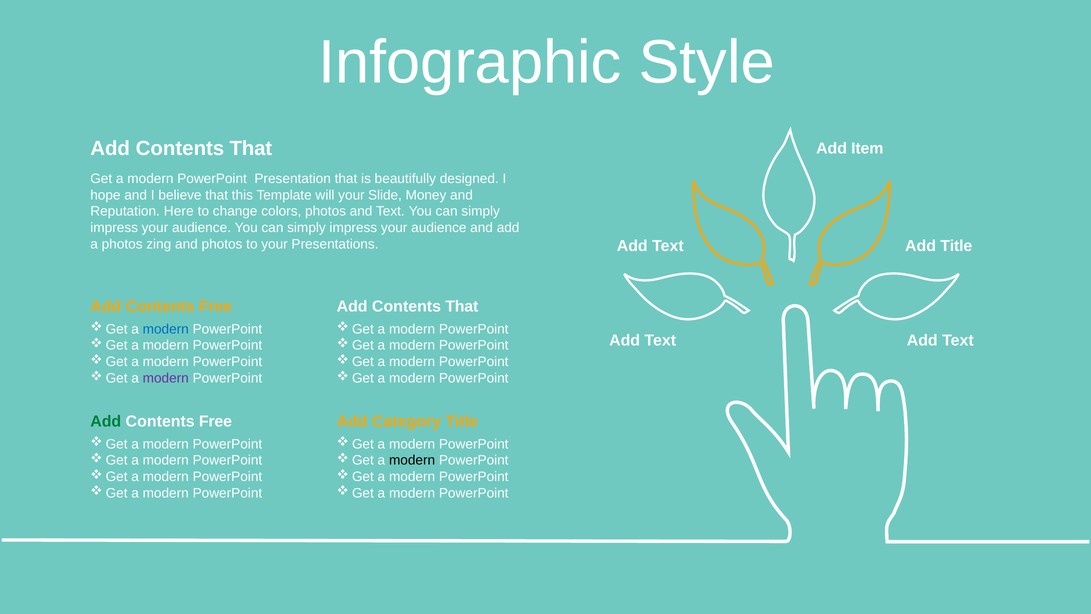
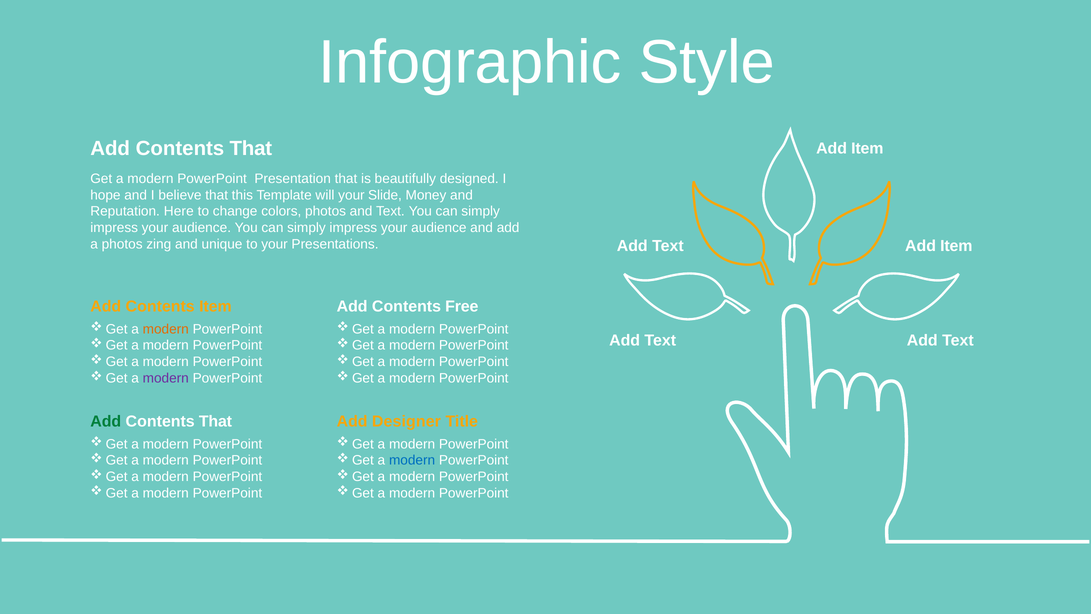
and photos: photos -> unique
Text Add Title: Title -> Item
Free at (215, 306): Free -> Item
That at (462, 306): That -> Free
modern at (166, 329) colour: blue -> orange
Free at (215, 421): Free -> That
Category: Category -> Designer
modern at (412, 460) colour: black -> blue
